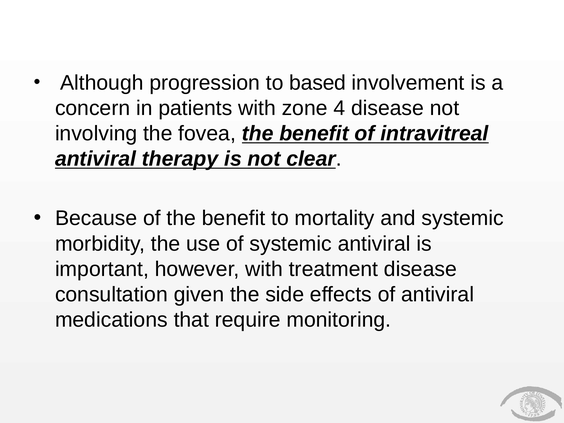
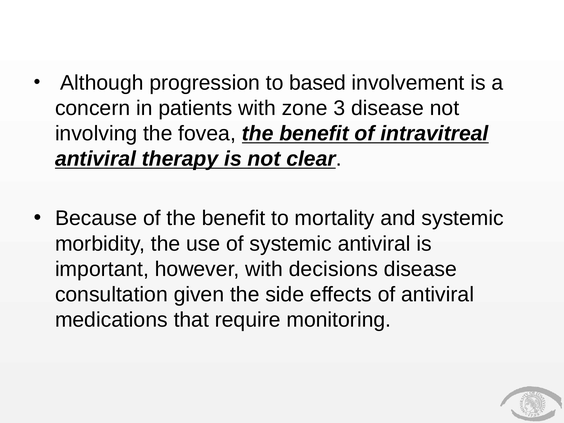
4: 4 -> 3
treatment: treatment -> decisions
